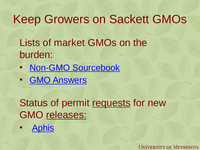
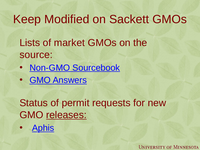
Growers: Growers -> Modified
burden: burden -> source
requests underline: present -> none
